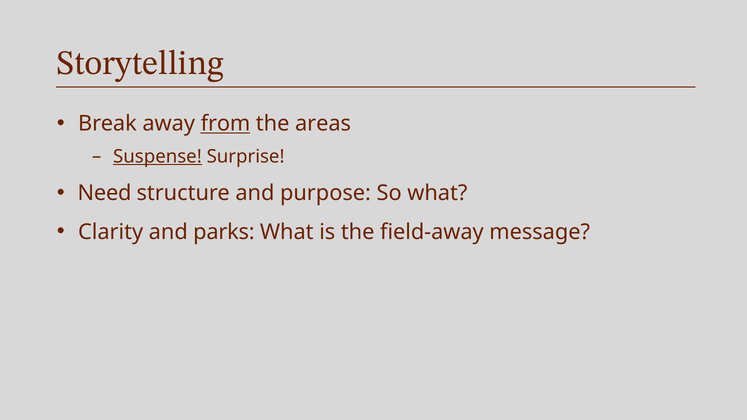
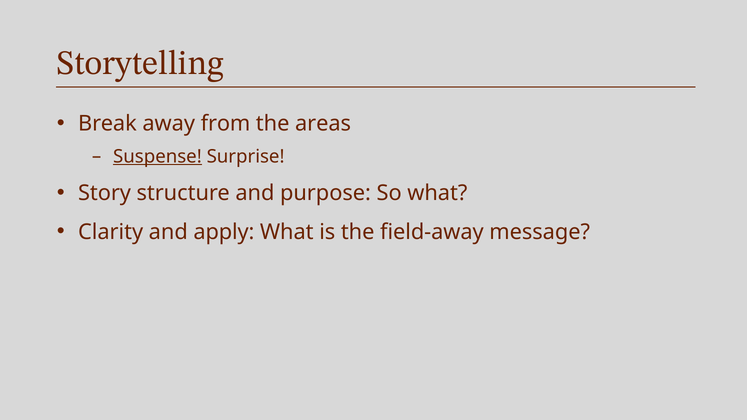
from underline: present -> none
Need: Need -> Story
parks: parks -> apply
